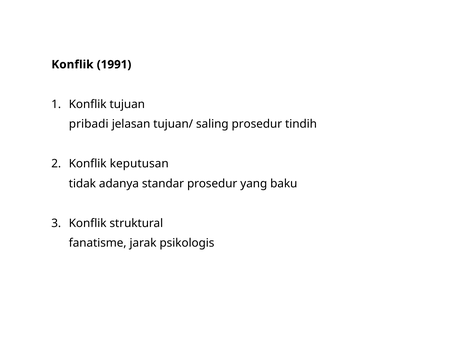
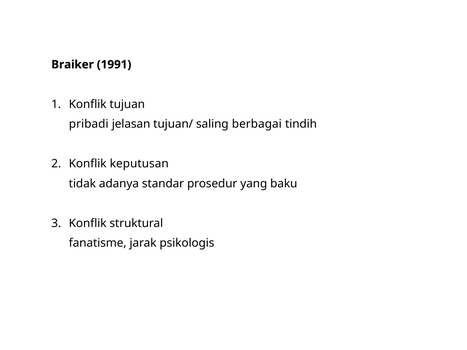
Konflik at (72, 65): Konflik -> Braiker
saling prosedur: prosedur -> berbagai
